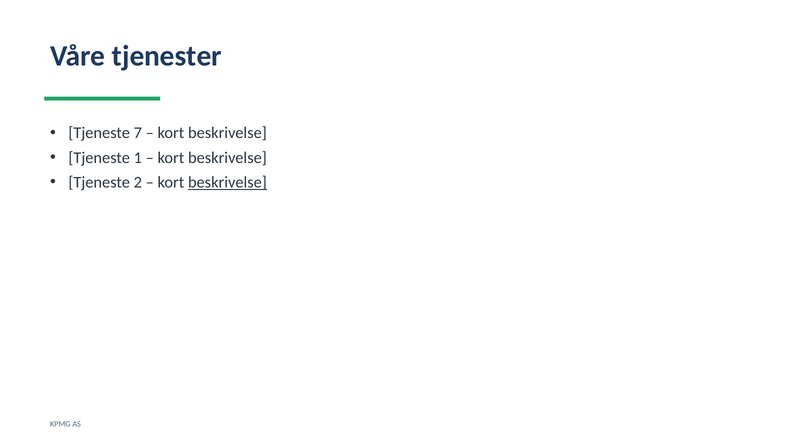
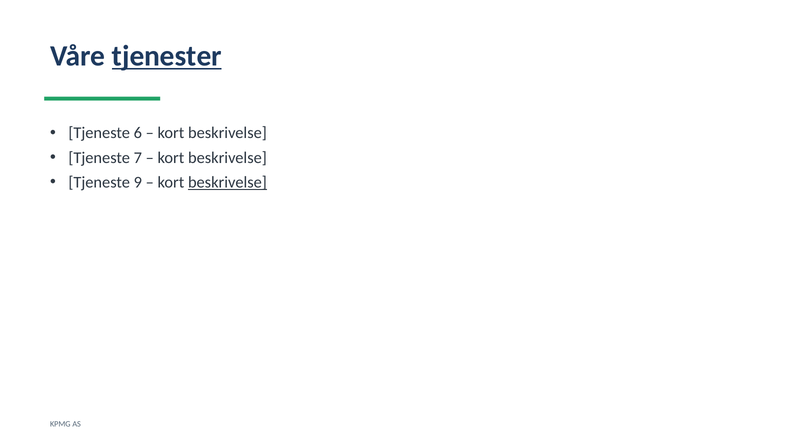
tjenester underline: none -> present
7: 7 -> 6
1: 1 -> 7
2: 2 -> 9
